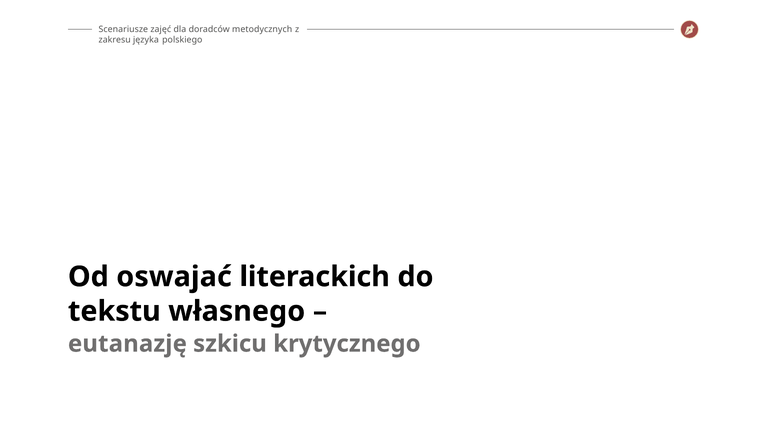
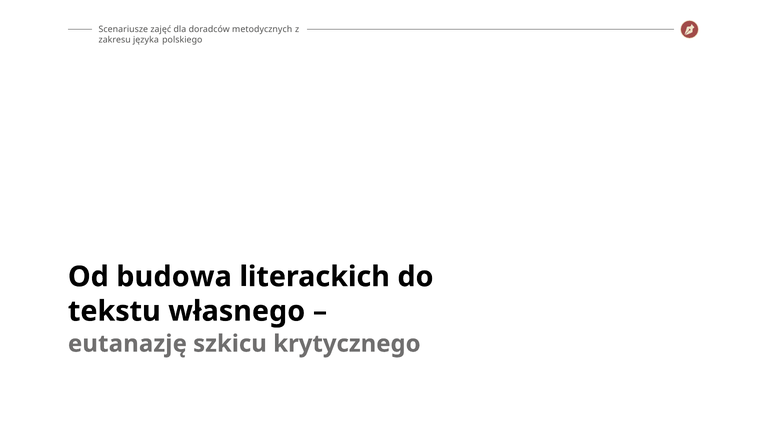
oswajać: oswajać -> budowa
